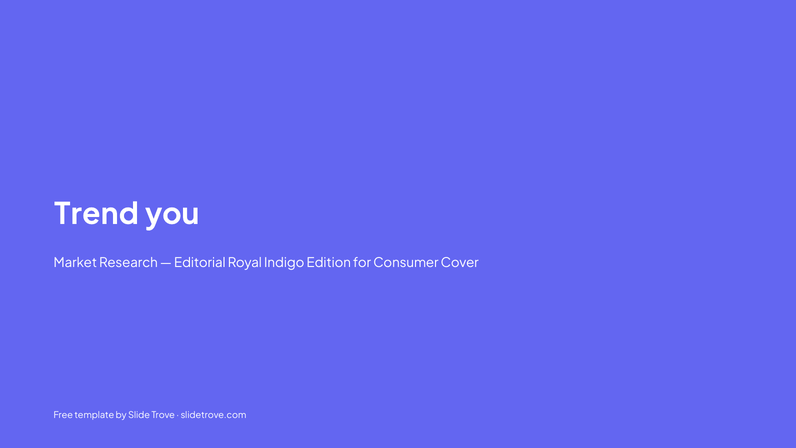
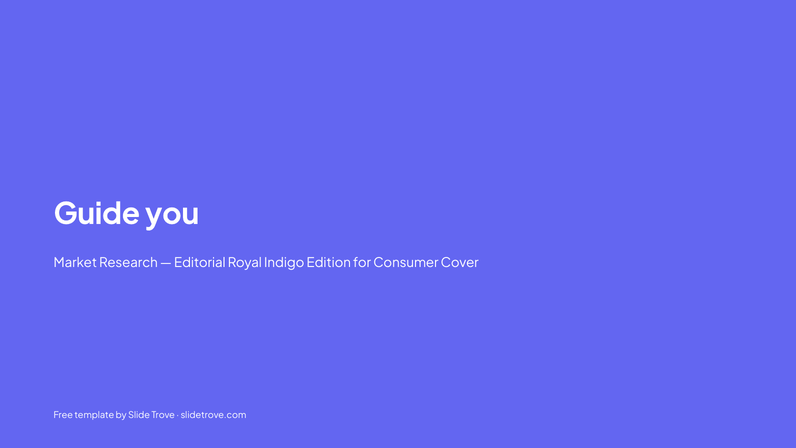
Trend: Trend -> Guide
